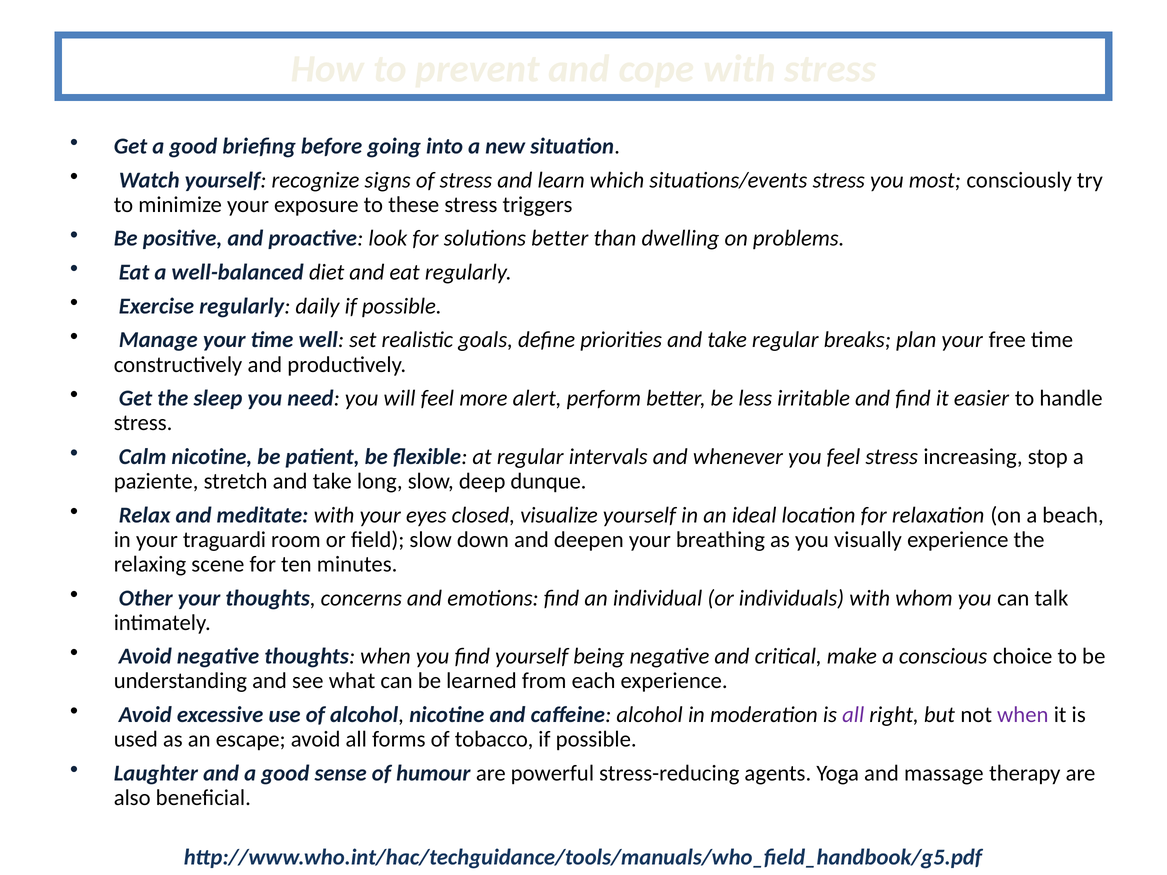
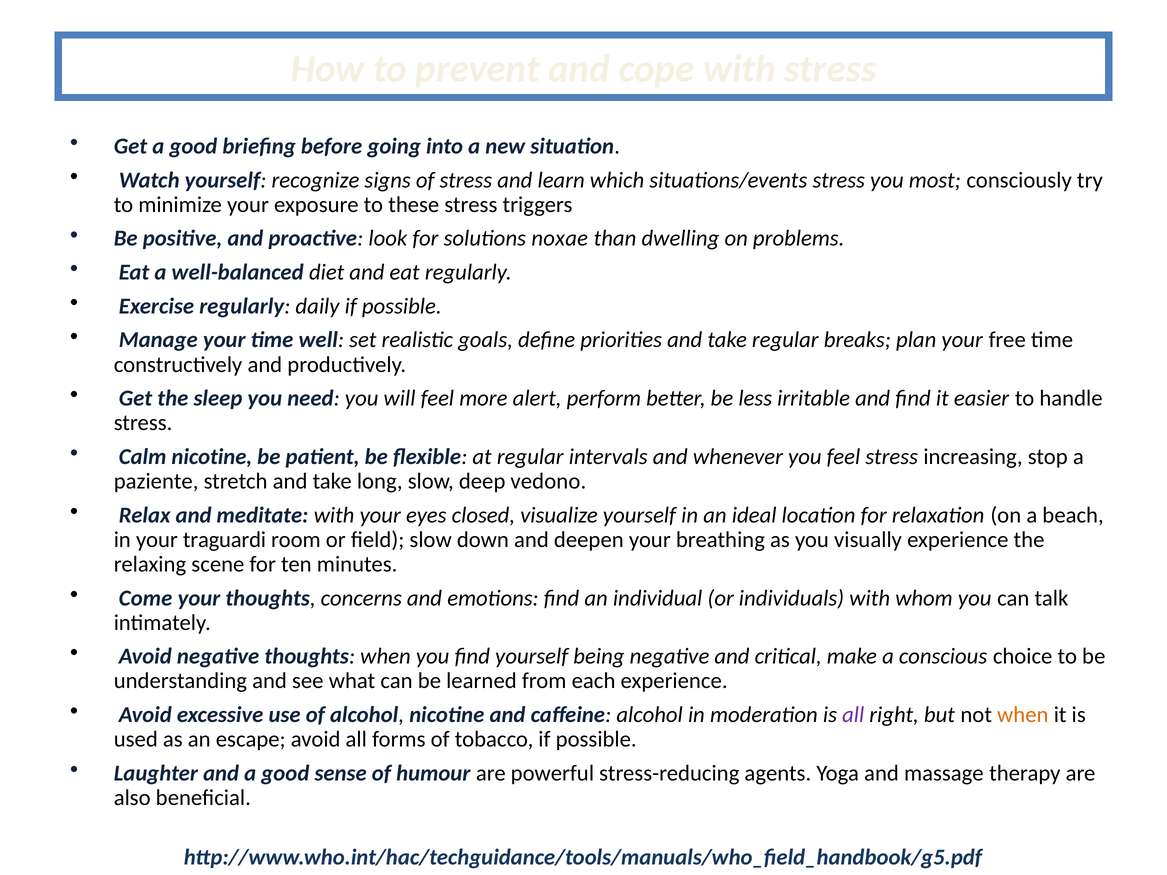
solutions better: better -> noxae
dunque: dunque -> vedono
Other: Other -> Come
when at (1023, 715) colour: purple -> orange
